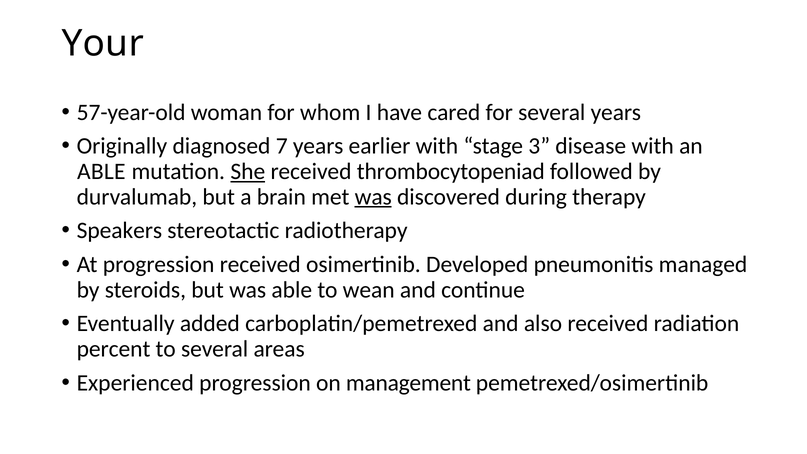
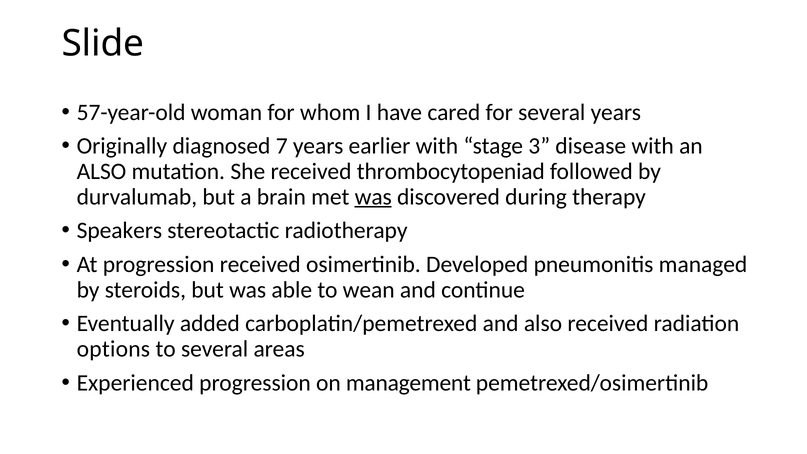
Your: Your -> Slide
ABLE at (101, 171): ABLE -> ALSO
She underline: present -> none
percent: percent -> options
